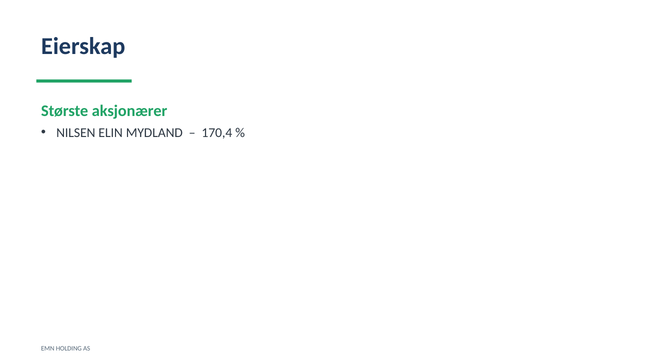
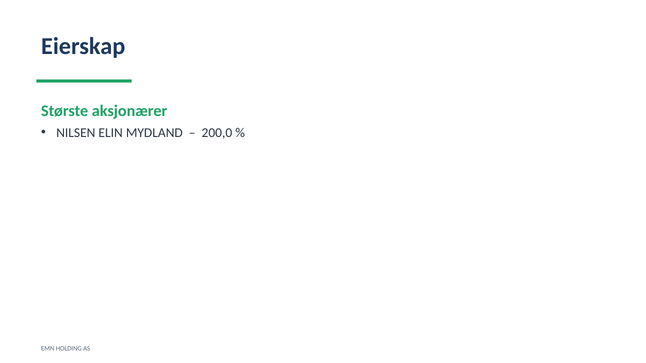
170,4: 170,4 -> 200,0
